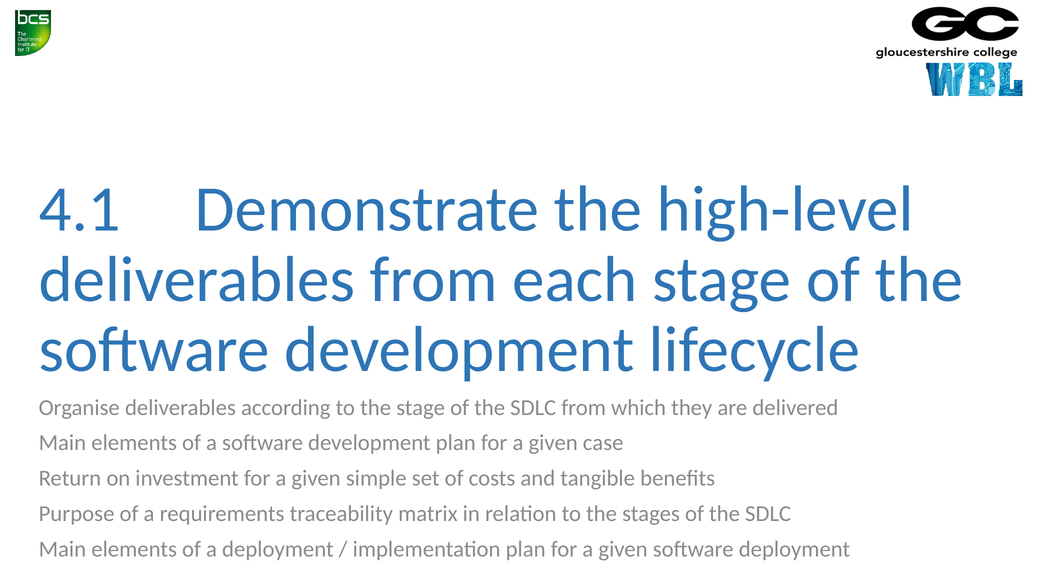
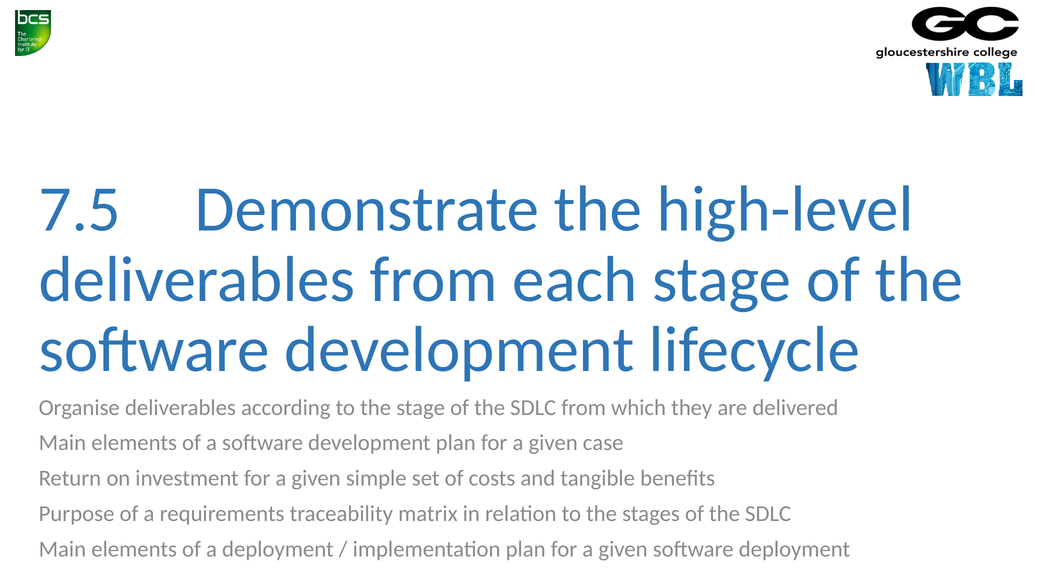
4.1: 4.1 -> 7.5
